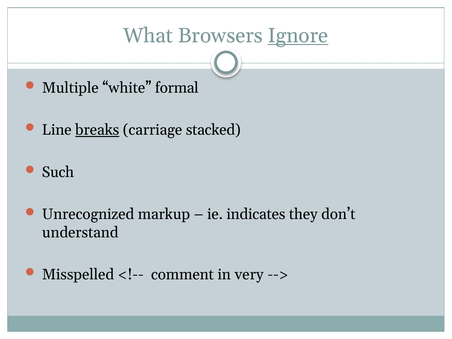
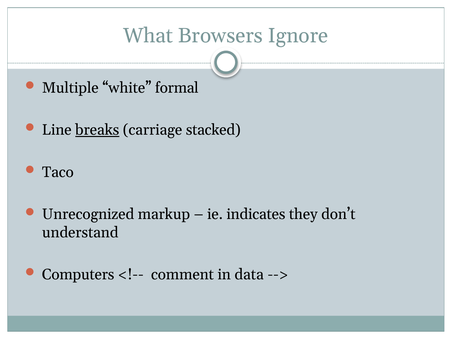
Ignore underline: present -> none
Such: Such -> Taco
Misspelled: Misspelled -> Computers
very: very -> data
